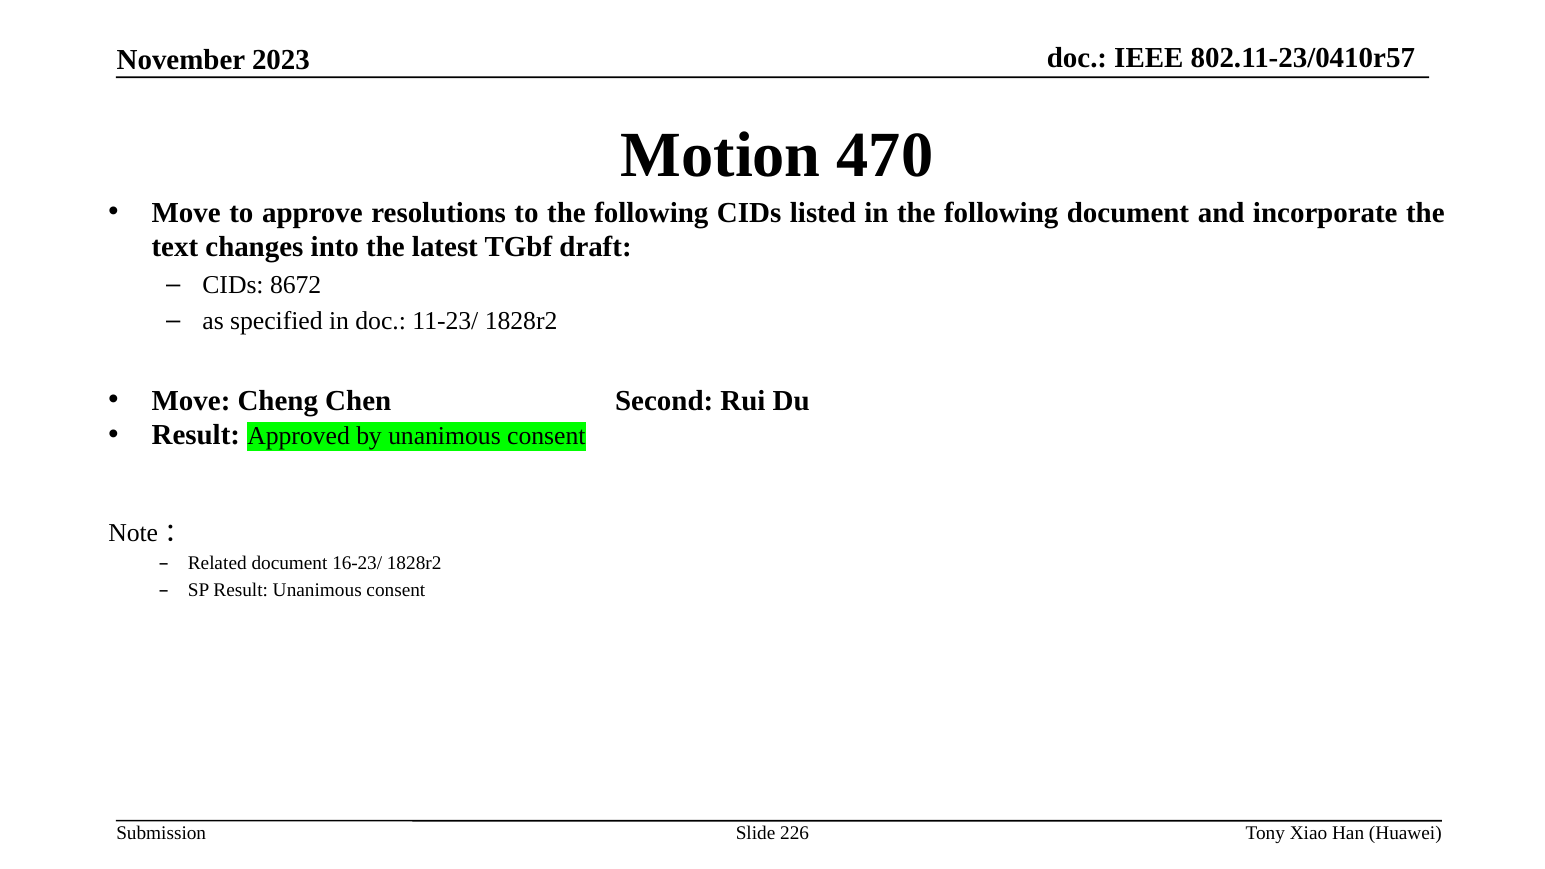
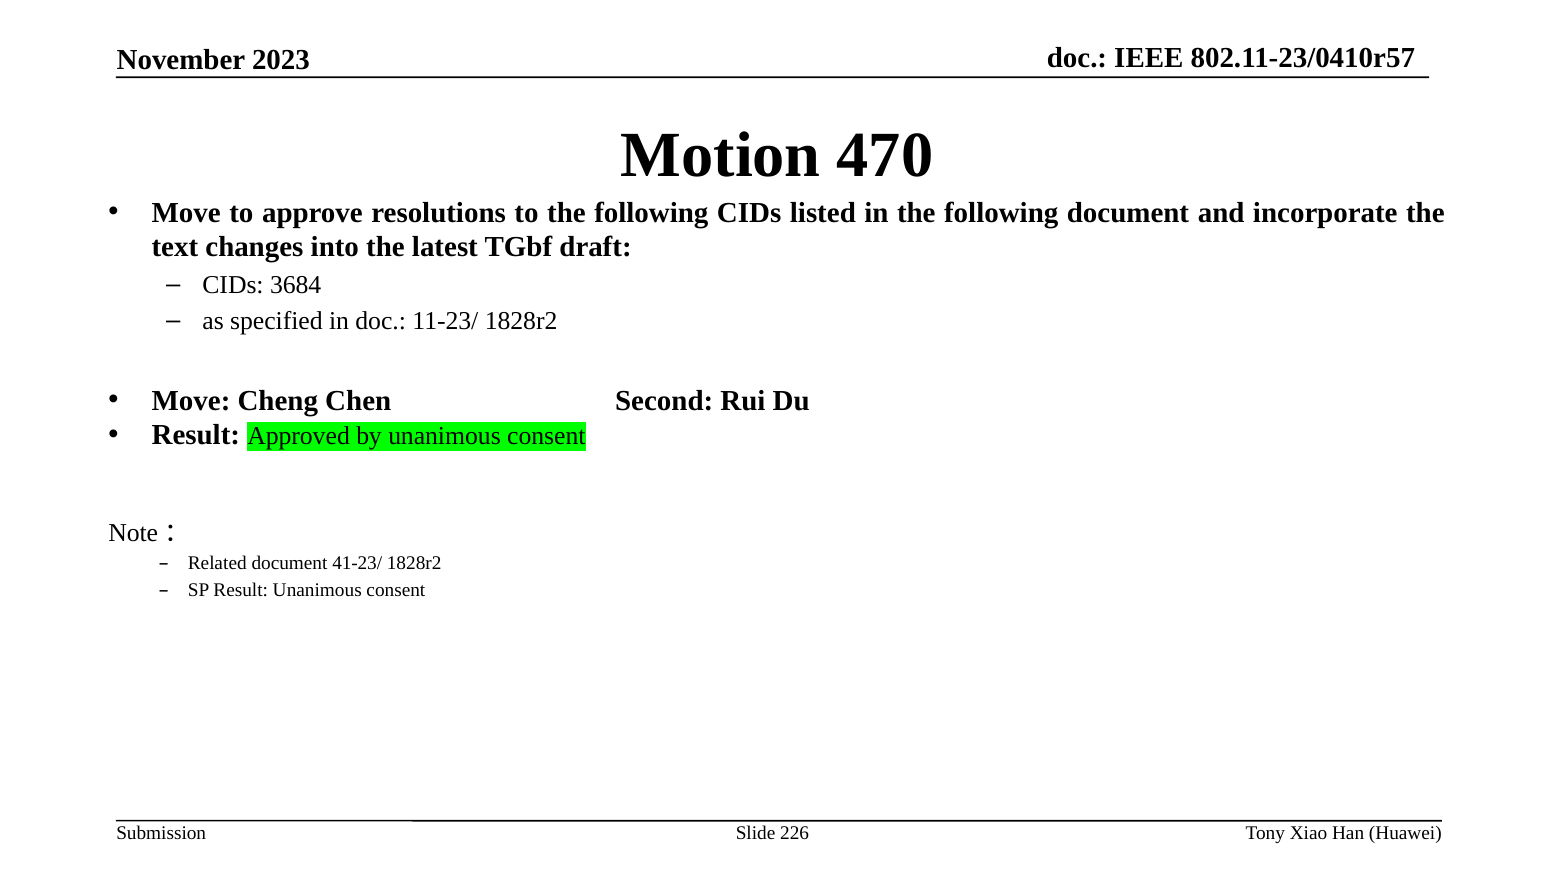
8672: 8672 -> 3684
16-23/: 16-23/ -> 41-23/
